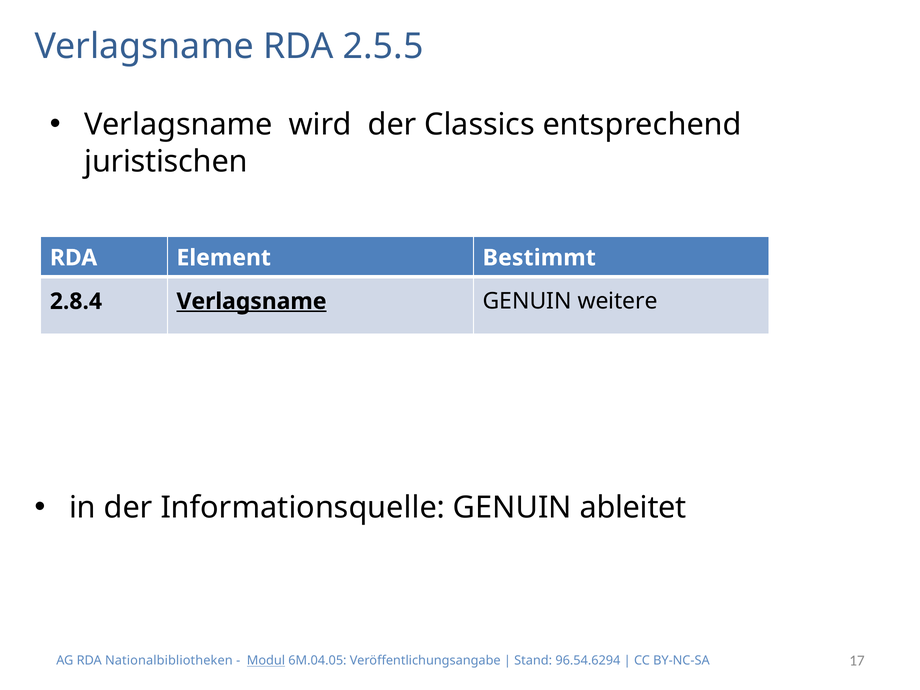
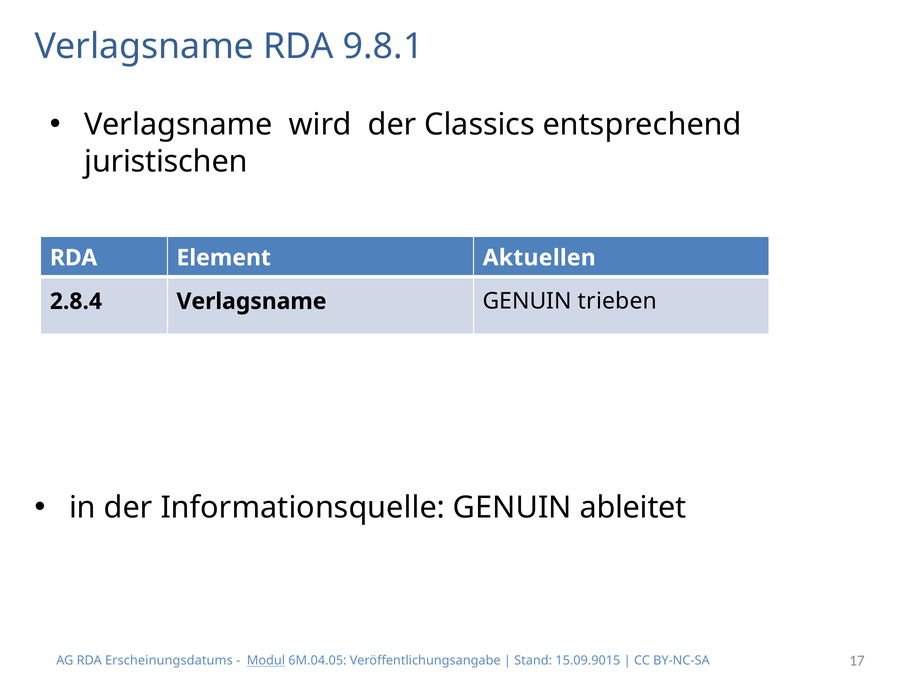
2.5.5: 2.5.5 -> 9.8.1
Bestimmt: Bestimmt -> Aktuellen
Verlagsname at (251, 301) underline: present -> none
weitere: weitere -> trieben
Nationalbibliotheken: Nationalbibliotheken -> Erscheinungsdatums
96.54.6294: 96.54.6294 -> 15.09.9015
